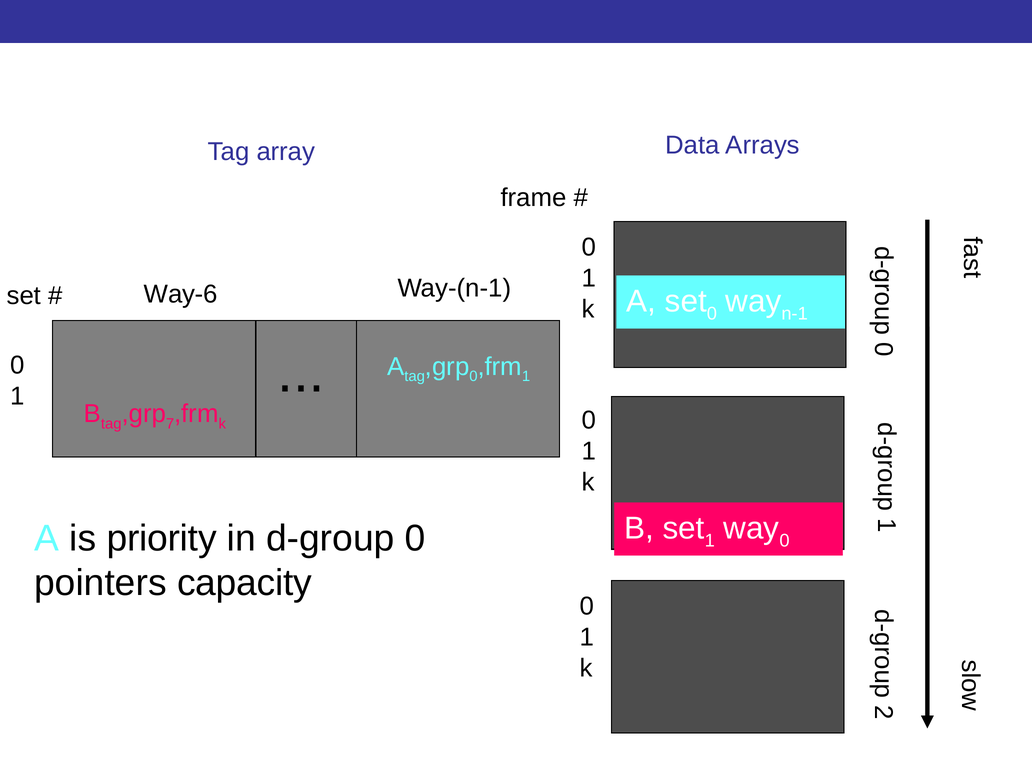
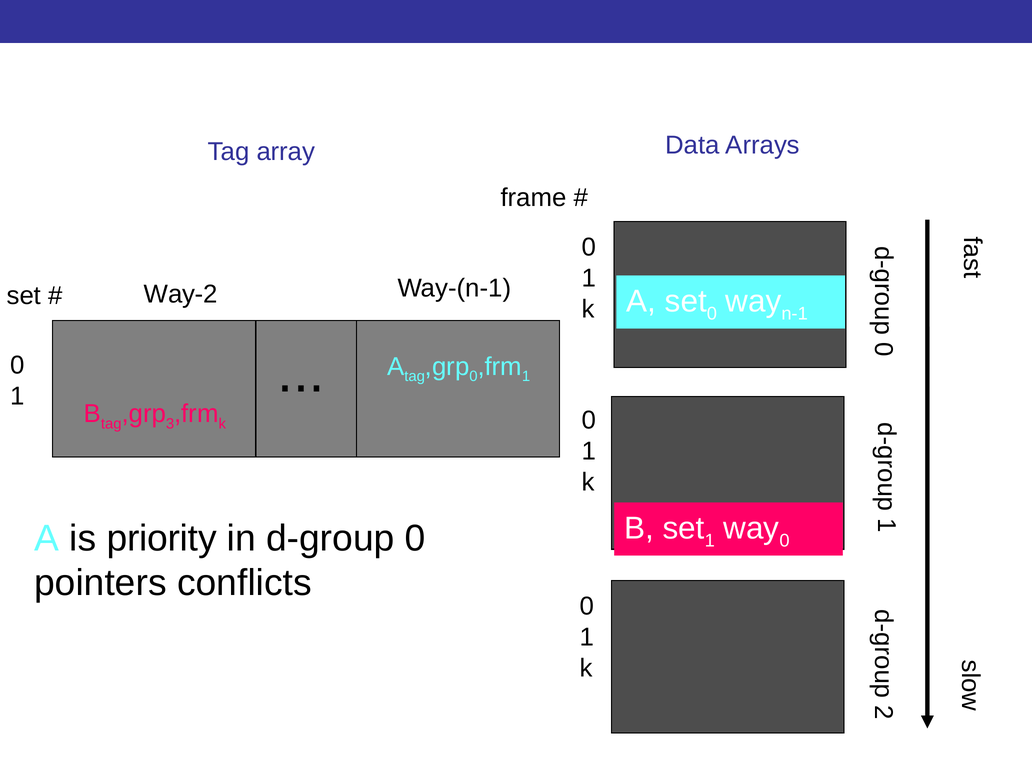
Way-6: Way-6 -> Way-2
7: 7 -> 3
capacity: capacity -> conflicts
